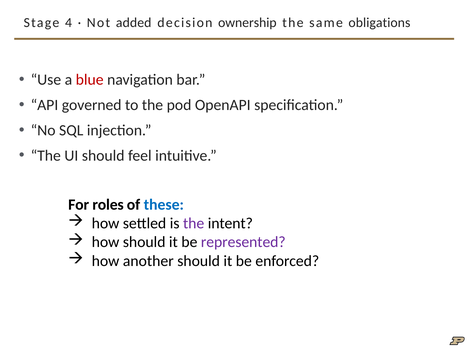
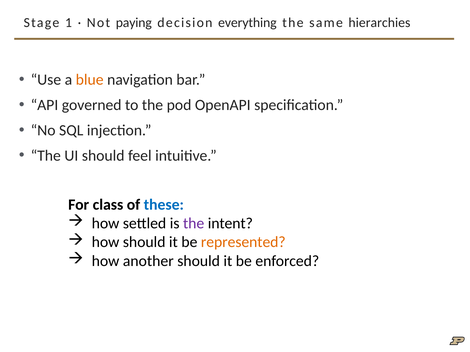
4: 4 -> 1
added: added -> paying
ownership: ownership -> everything
obligations: obligations -> hierarchies
blue colour: red -> orange
roles: roles -> class
represented colour: purple -> orange
